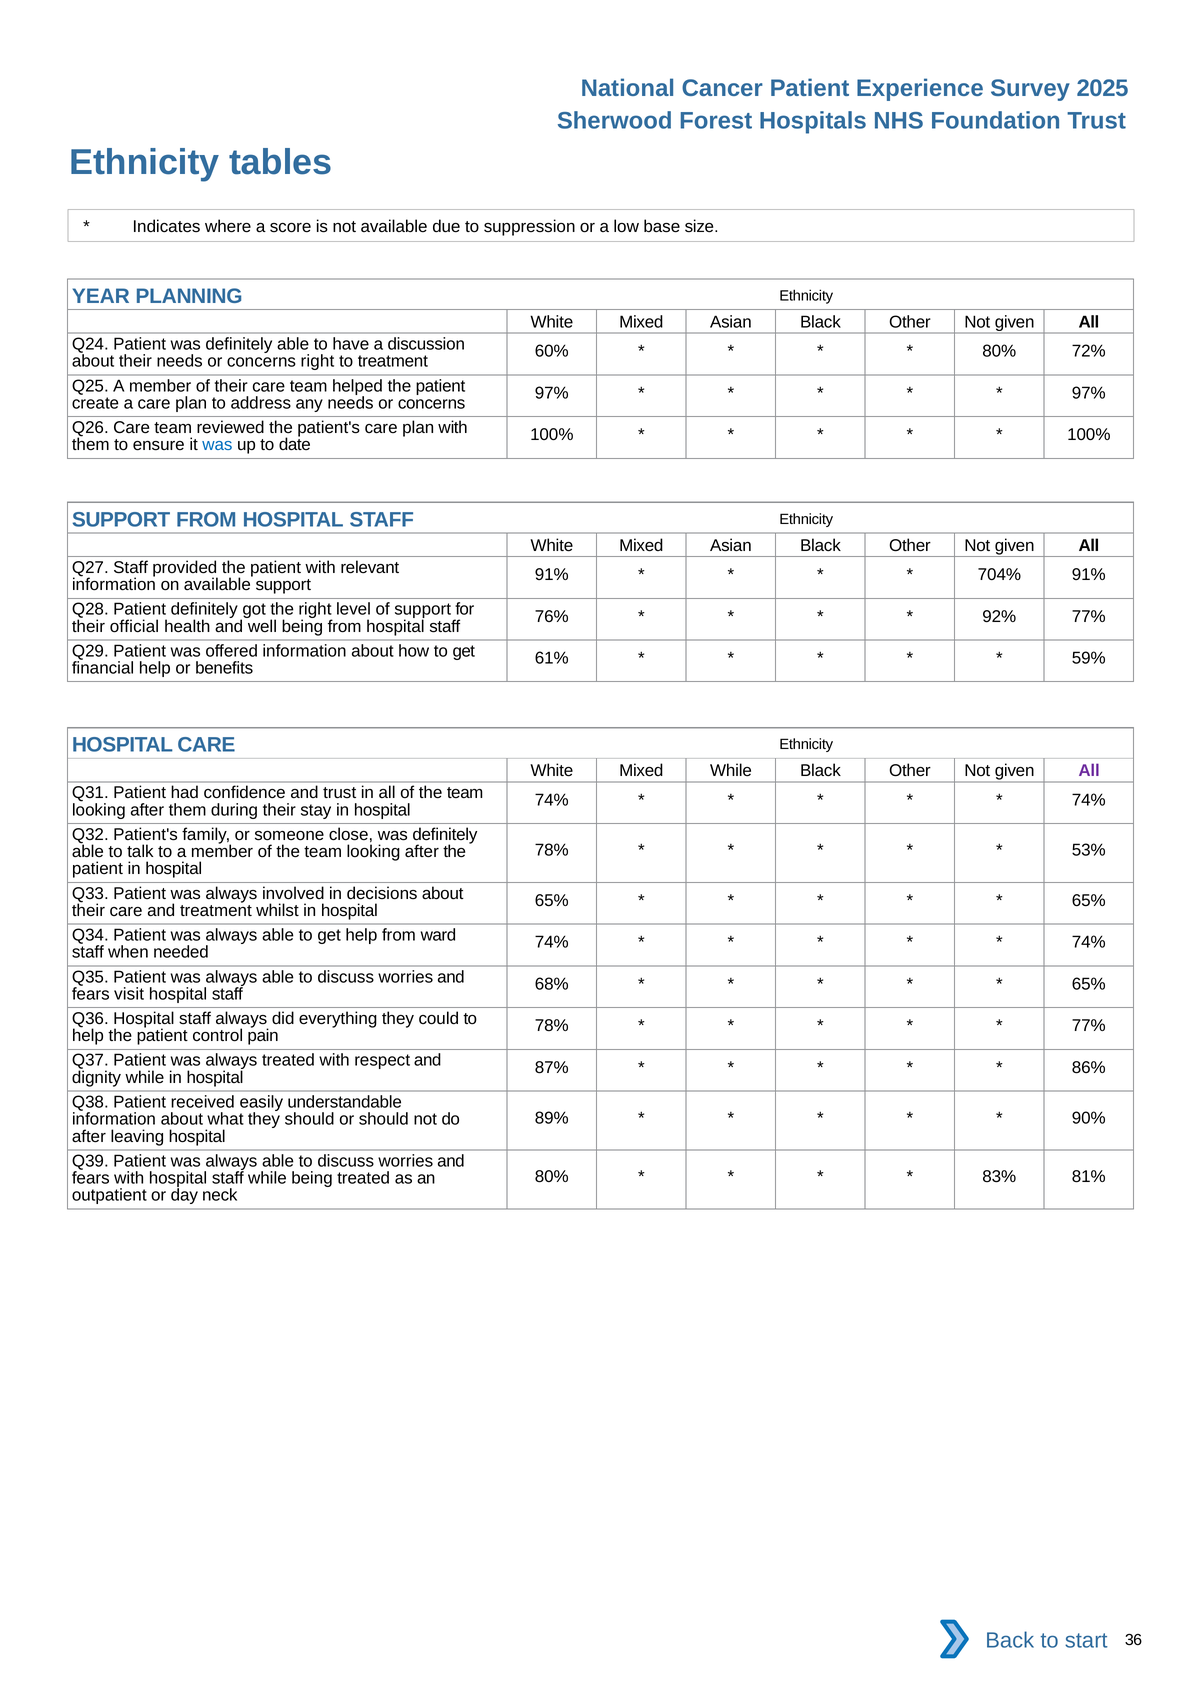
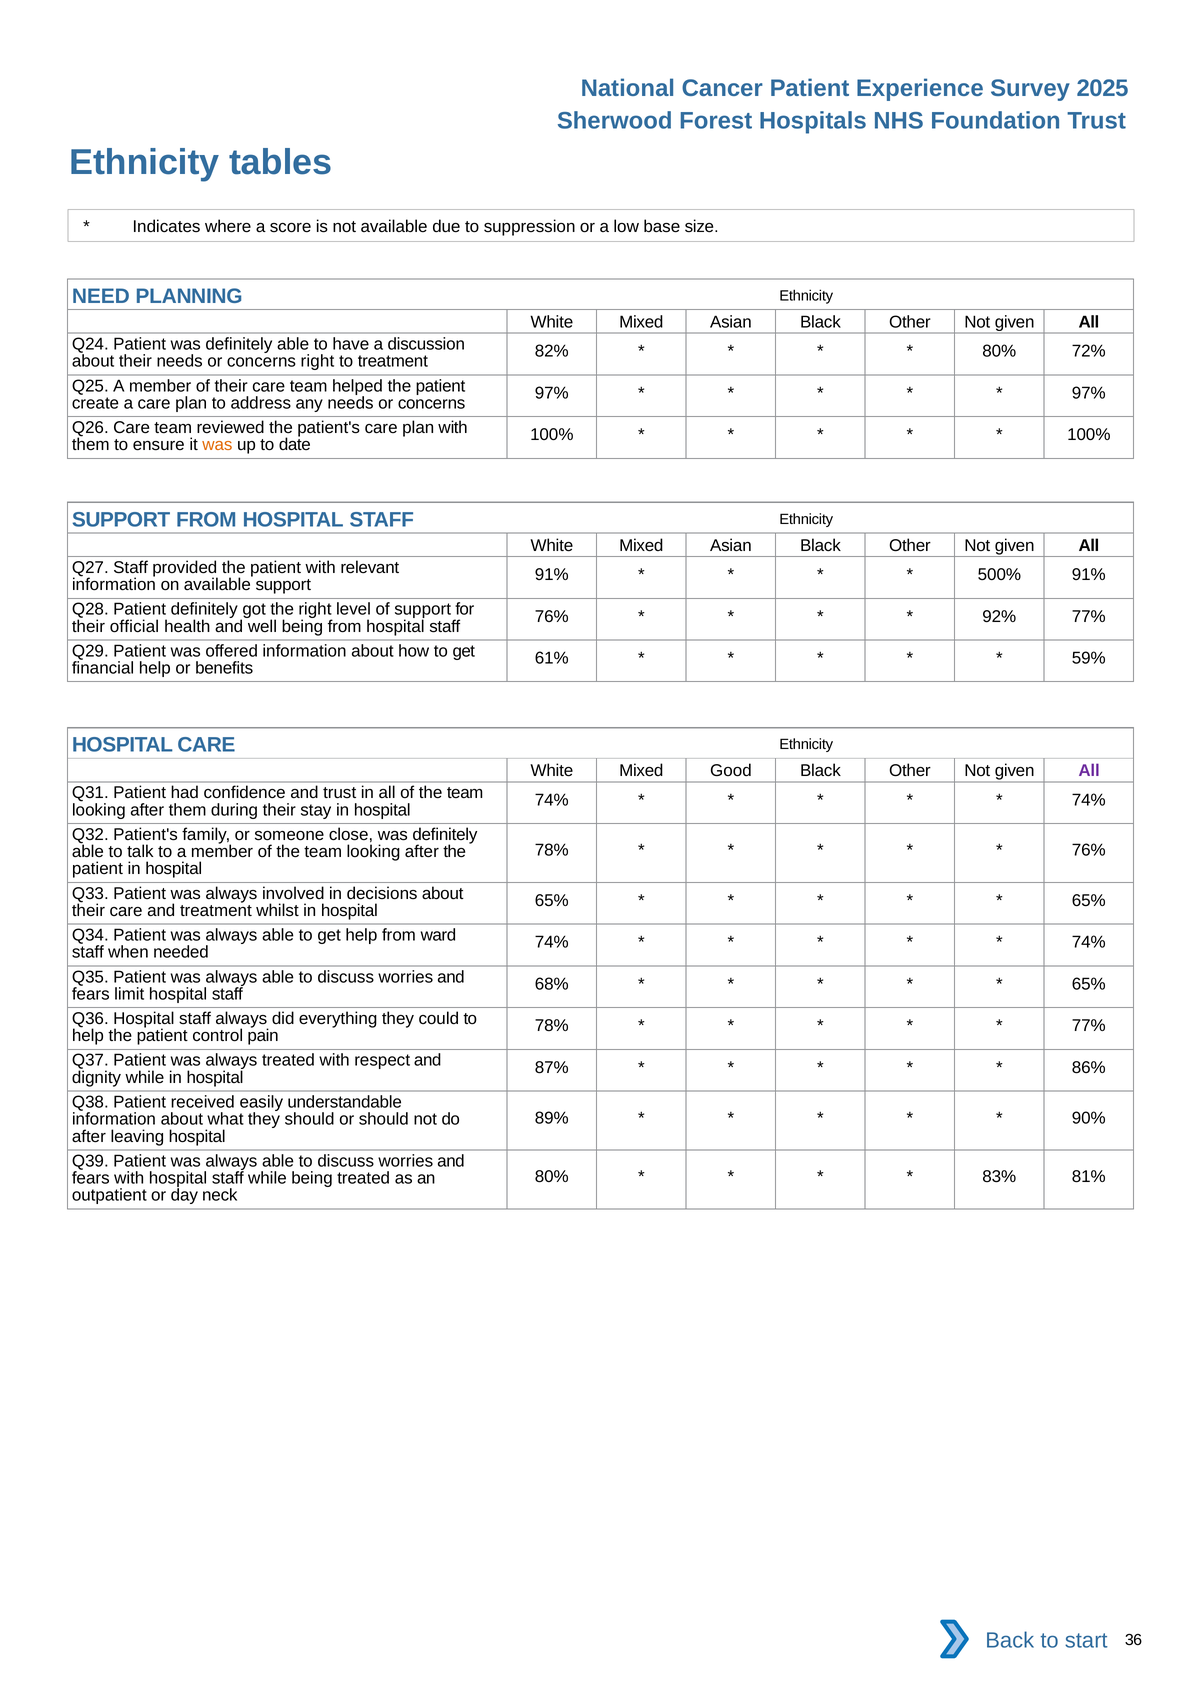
YEAR: YEAR -> NEED
60%: 60% -> 82%
was at (217, 445) colour: blue -> orange
704%: 704% -> 500%
Mixed While: While -> Good
53% at (1089, 851): 53% -> 76%
visit: visit -> limit
